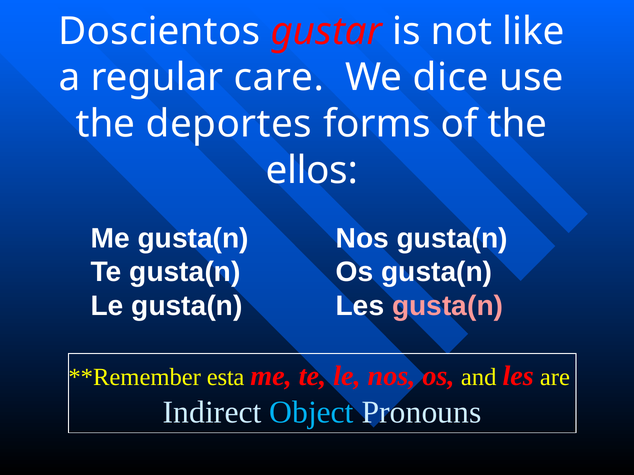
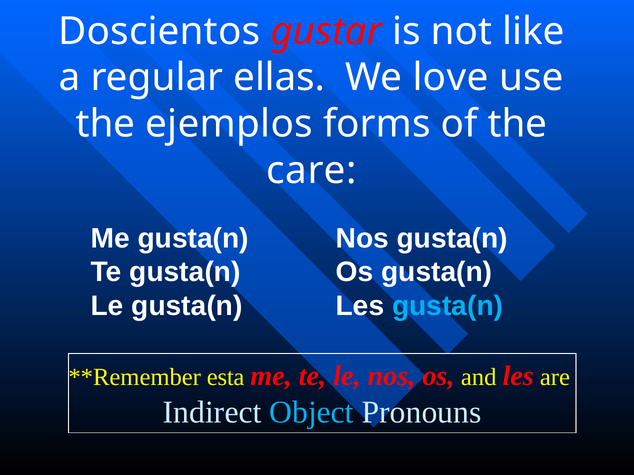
care: care -> ellas
dice: dice -> love
deportes: deportes -> ejemplos
ellos: ellos -> care
gusta(n at (448, 306) colour: pink -> light blue
